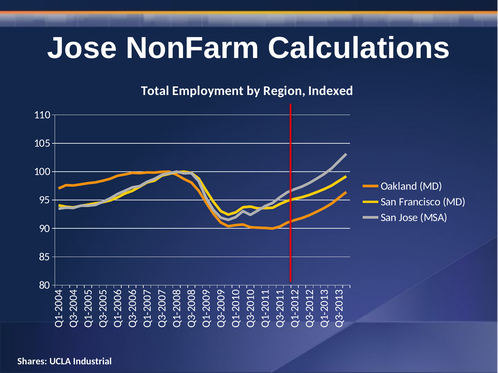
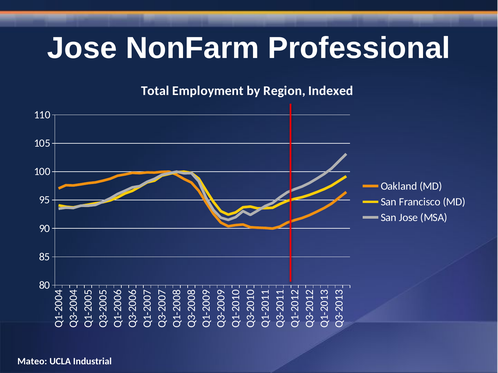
Calculations: Calculations -> Professional
Shares: Shares -> Mateo
